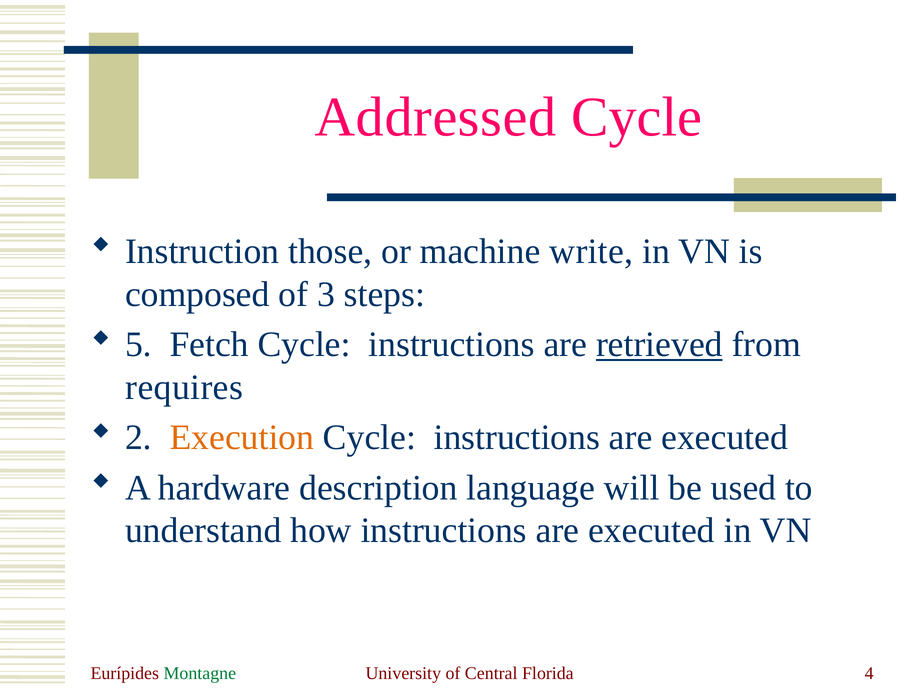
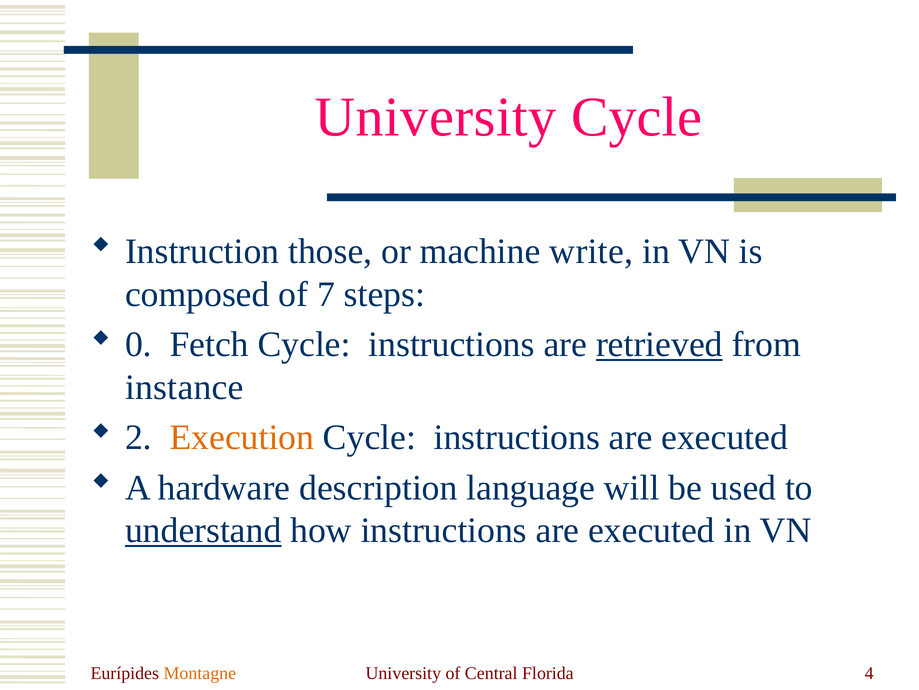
Addressed at (436, 117): Addressed -> University
3: 3 -> 7
5: 5 -> 0
requires: requires -> instance
understand underline: none -> present
Montagne colour: green -> orange
